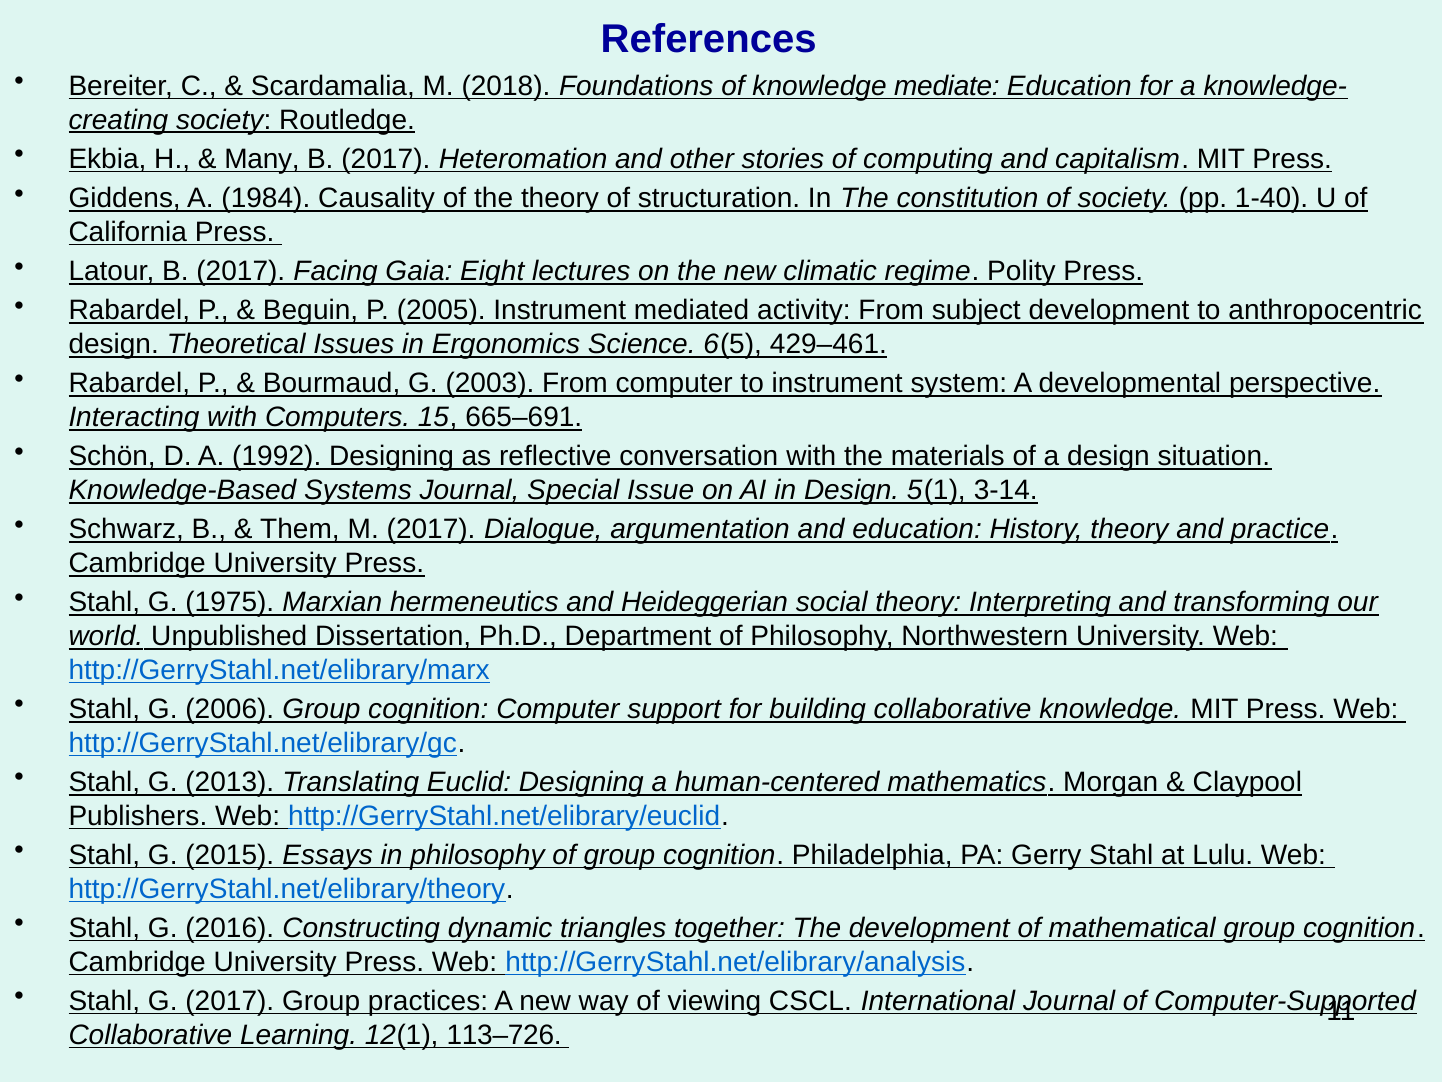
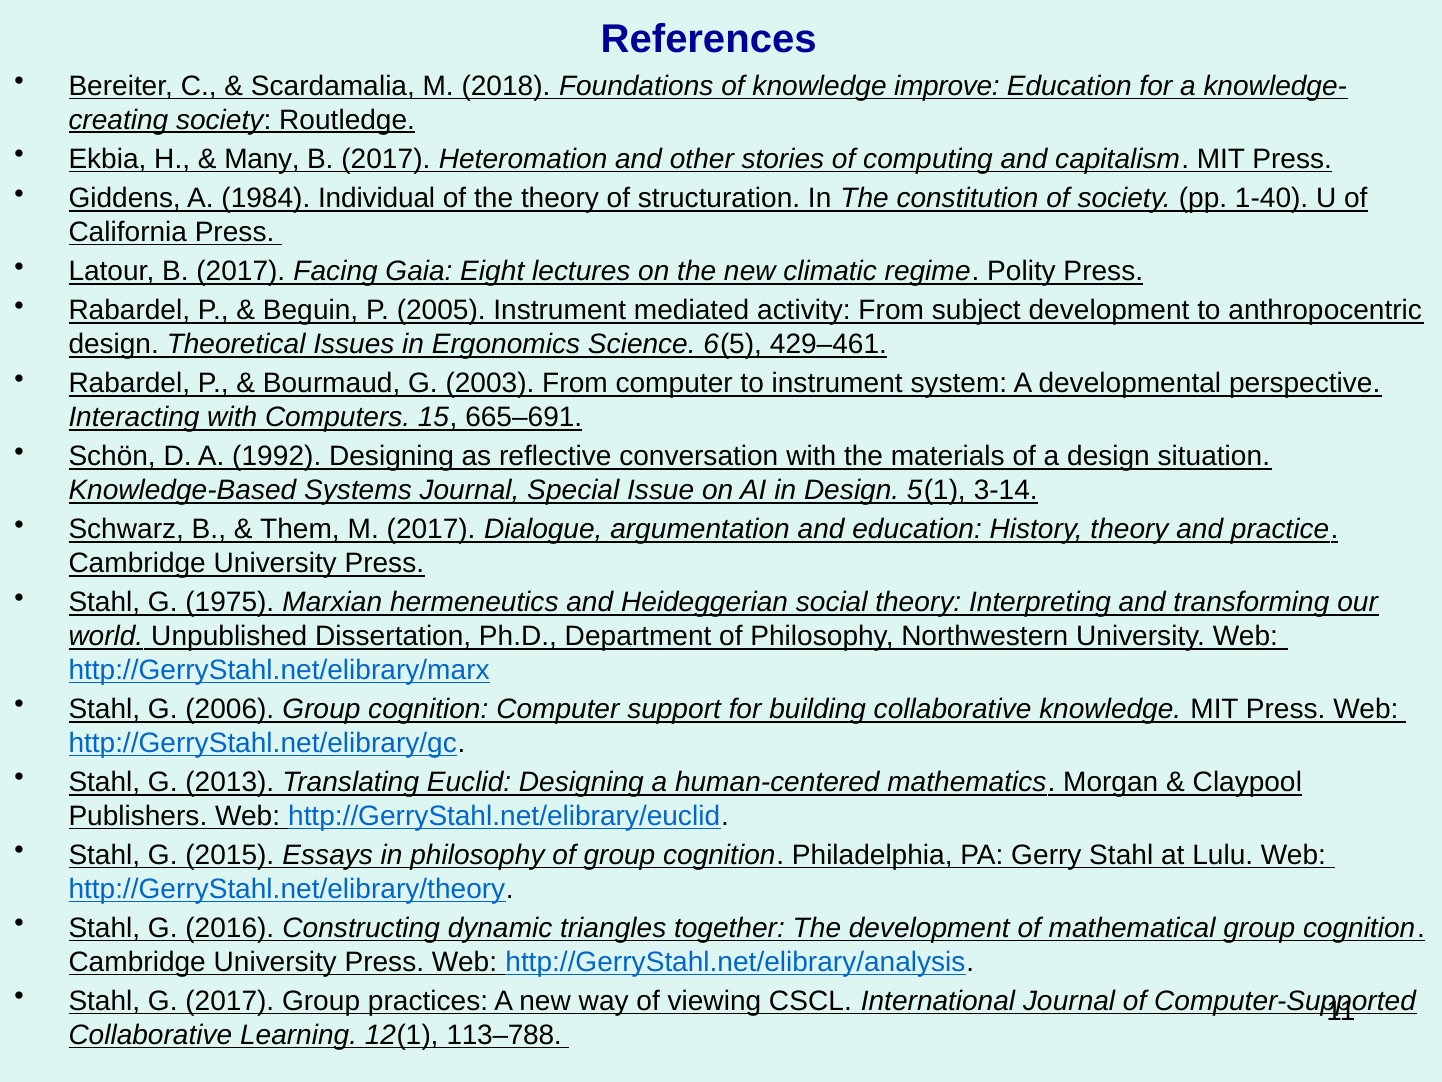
mediate: mediate -> improve
Causality: Causality -> Individual
113–726: 113–726 -> 113–788
